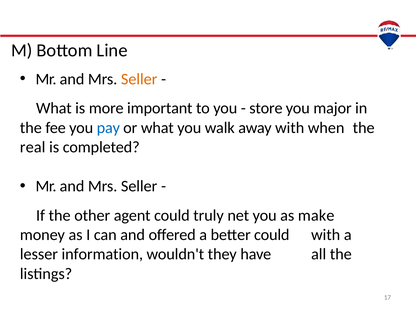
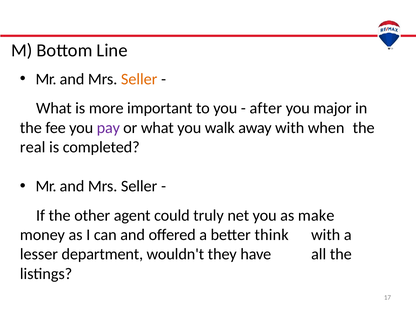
store: store -> after
pay colour: blue -> purple
better could: could -> think
information: information -> department
